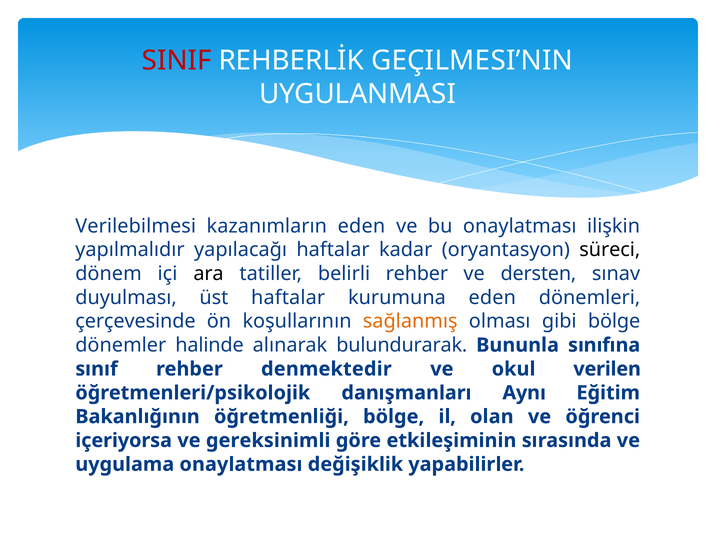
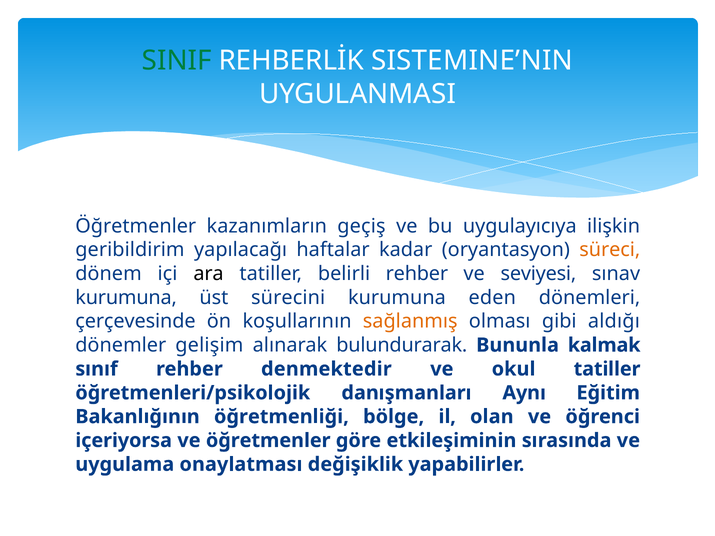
SINIF colour: red -> green
GEÇILMESI’NIN: GEÇILMESI’NIN -> SISTEMINE’NIN
Verilebilmesi at (136, 226): Verilebilmesi -> Öğretmenler
kazanımların eden: eden -> geçiş
bu onaylatması: onaylatması -> uygulayıcıya
yapılmalıdır: yapılmalıdır -> geribildirim
süreci colour: black -> orange
dersten: dersten -> seviyesi
duyulması at (126, 298): duyulması -> kurumuna
üst haftalar: haftalar -> sürecini
gibi bölge: bölge -> aldığı
halinde: halinde -> gelişim
sınıfına: sınıfına -> kalmak
okul verilen: verilen -> tatiller
ve gereksinimli: gereksinimli -> öğretmenler
